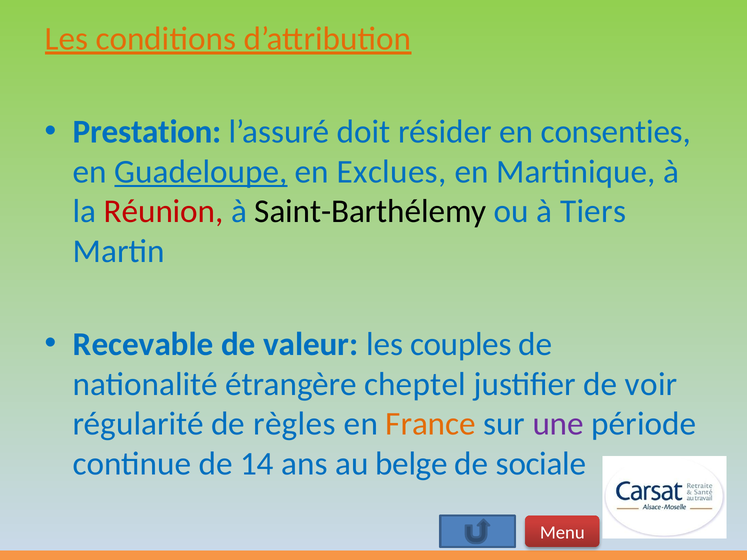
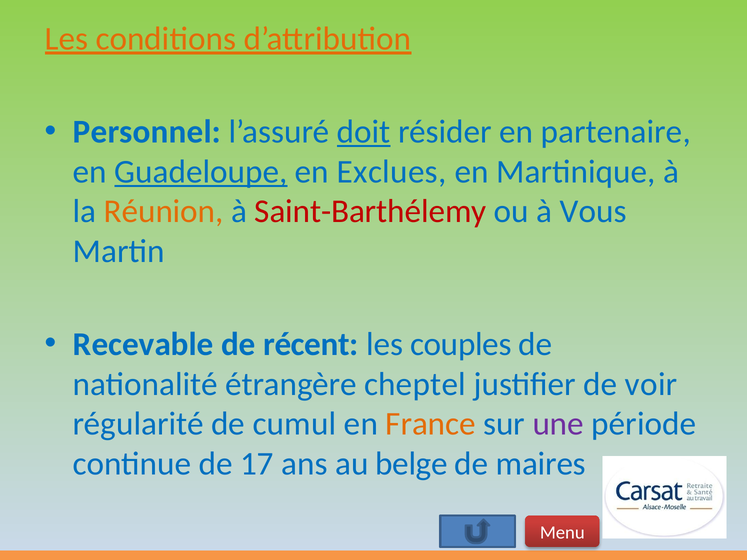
Prestation: Prestation -> Personnel
doit underline: none -> present
consenties: consenties -> partenaire
Réunion colour: red -> orange
Saint-Barthélemy colour: black -> red
Tiers: Tiers -> Vous
valeur: valeur -> récent
règles: règles -> cumul
14: 14 -> 17
sociale: sociale -> maires
